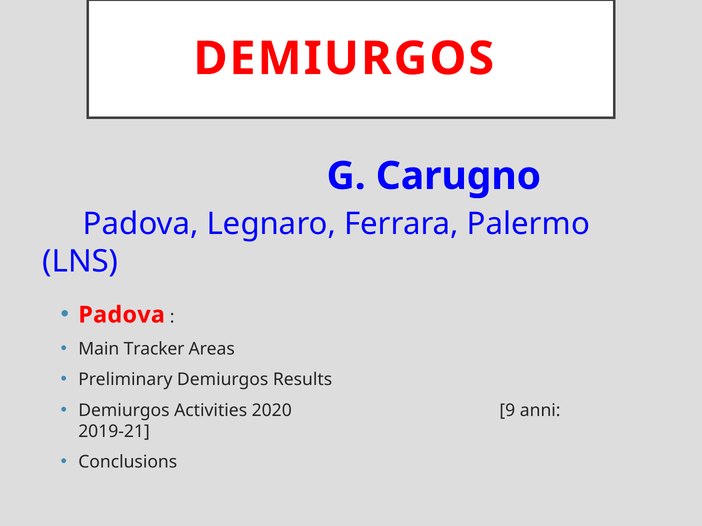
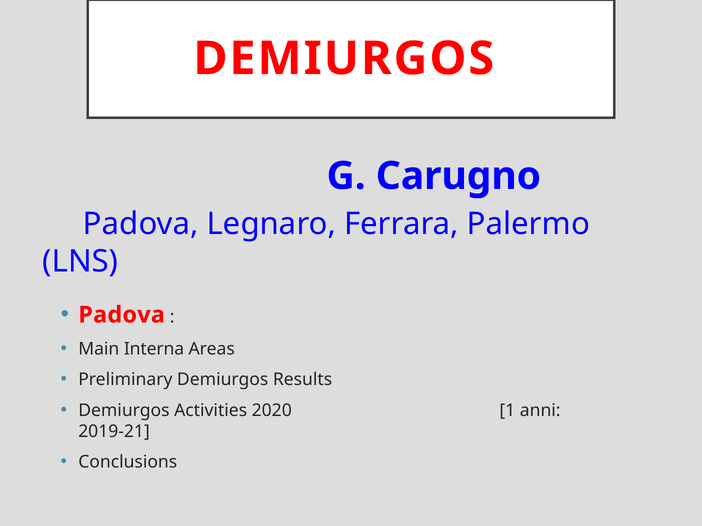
Tracker: Tracker -> Interna
9: 9 -> 1
